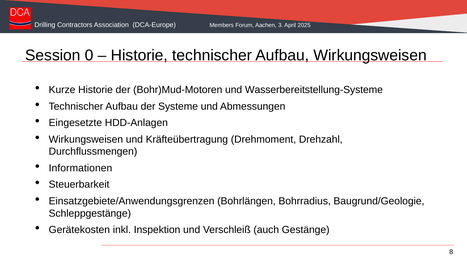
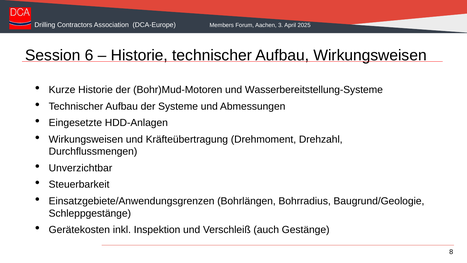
0: 0 -> 6
Informationen: Informationen -> Unverzichtbar
